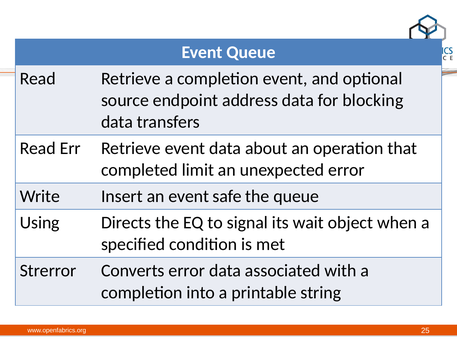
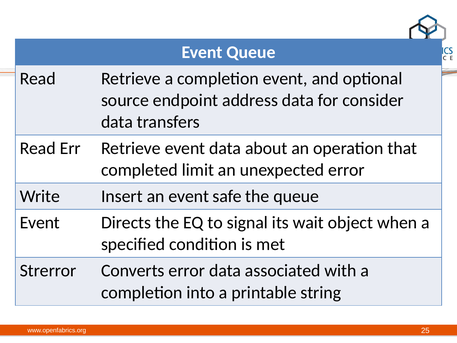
blocking: blocking -> consider
Using at (40, 223): Using -> Event
